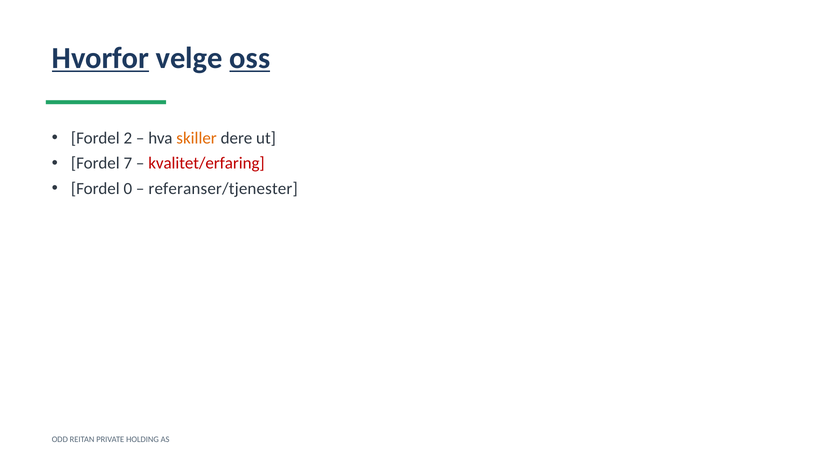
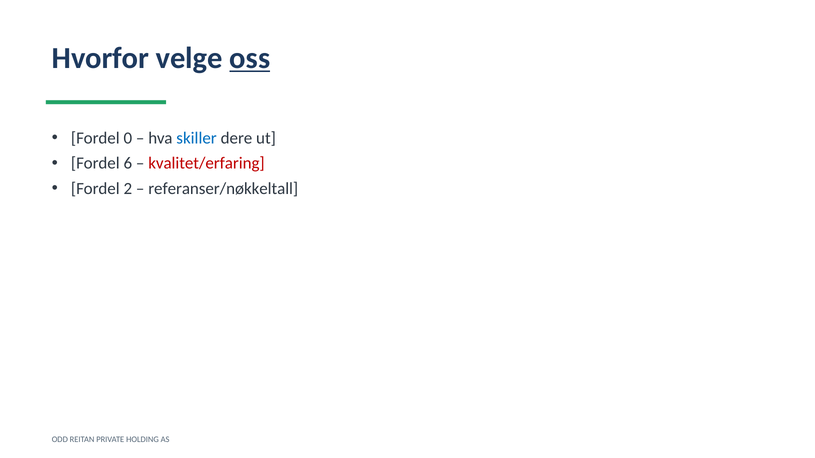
Hvorfor underline: present -> none
2: 2 -> 0
skiller colour: orange -> blue
7: 7 -> 6
0: 0 -> 2
referanser/tjenester: referanser/tjenester -> referanser/nøkkeltall
